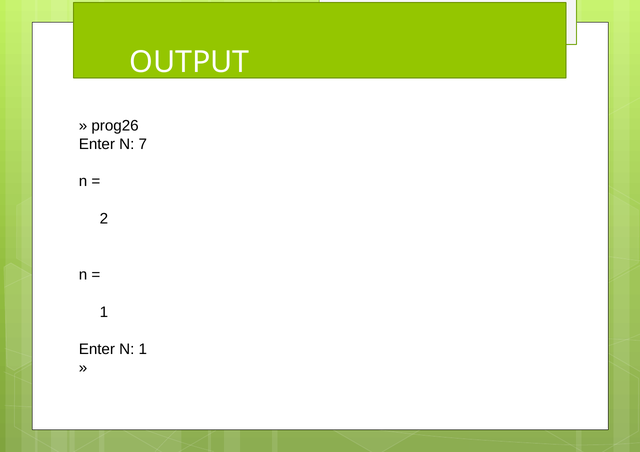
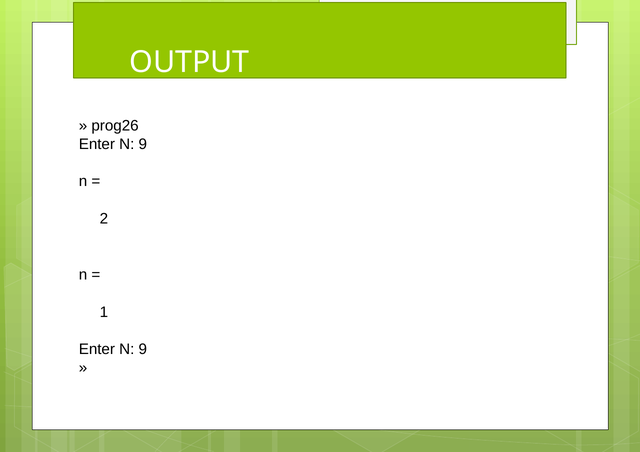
7 at (143, 144): 7 -> 9
1 at (143, 350): 1 -> 9
